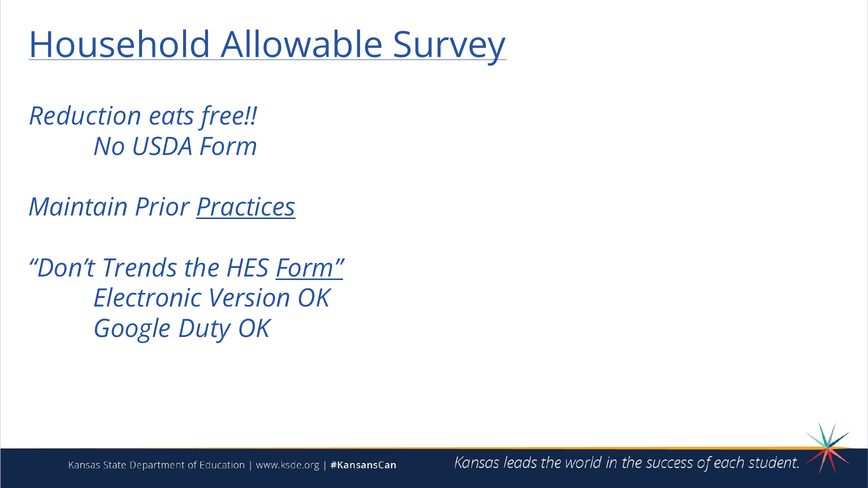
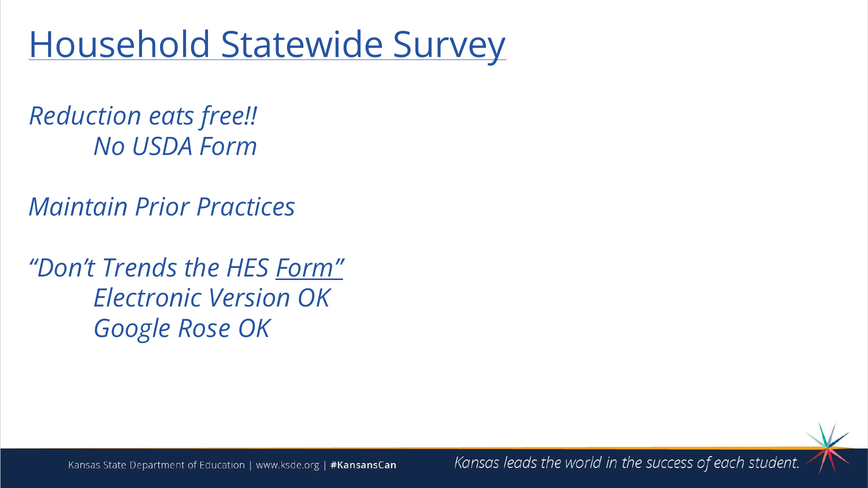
Allowable: Allowable -> Statewide
Practices underline: present -> none
Duty: Duty -> Rose
